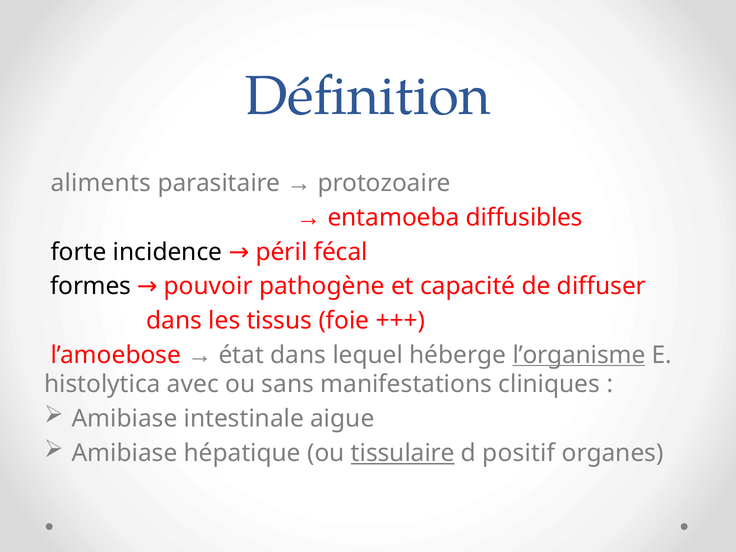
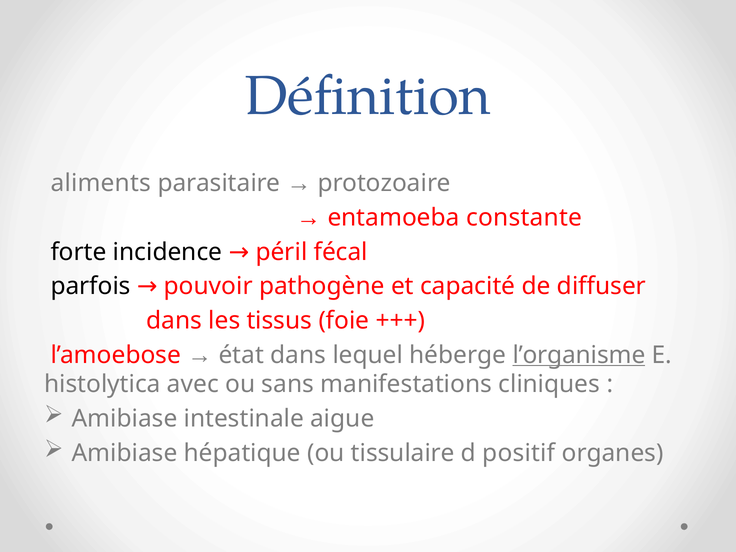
diffusibles: diffusibles -> constante
formes: formes -> parfois
tissulaire underline: present -> none
